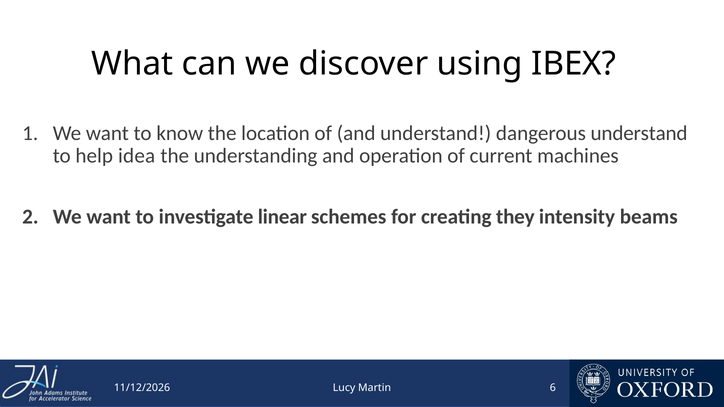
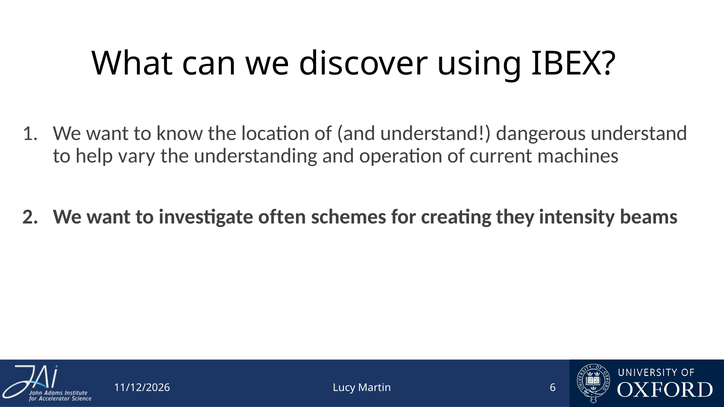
idea: idea -> vary
linear: linear -> often
